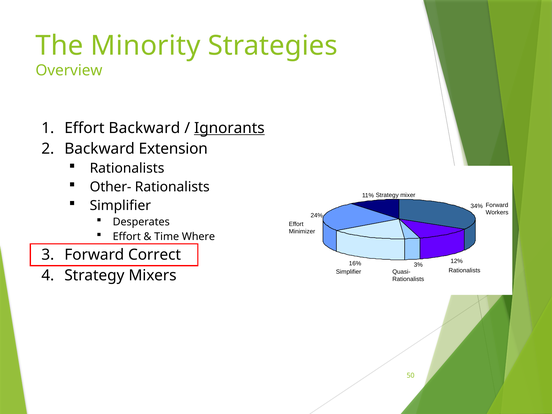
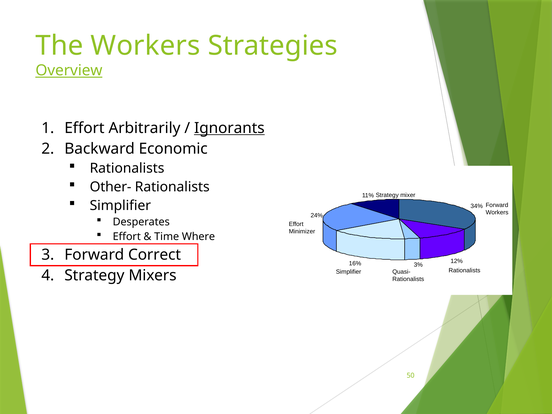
The Minority: Minority -> Workers
Overview underline: none -> present
Effort Backward: Backward -> Arbitrarily
Extension: Extension -> Economic
